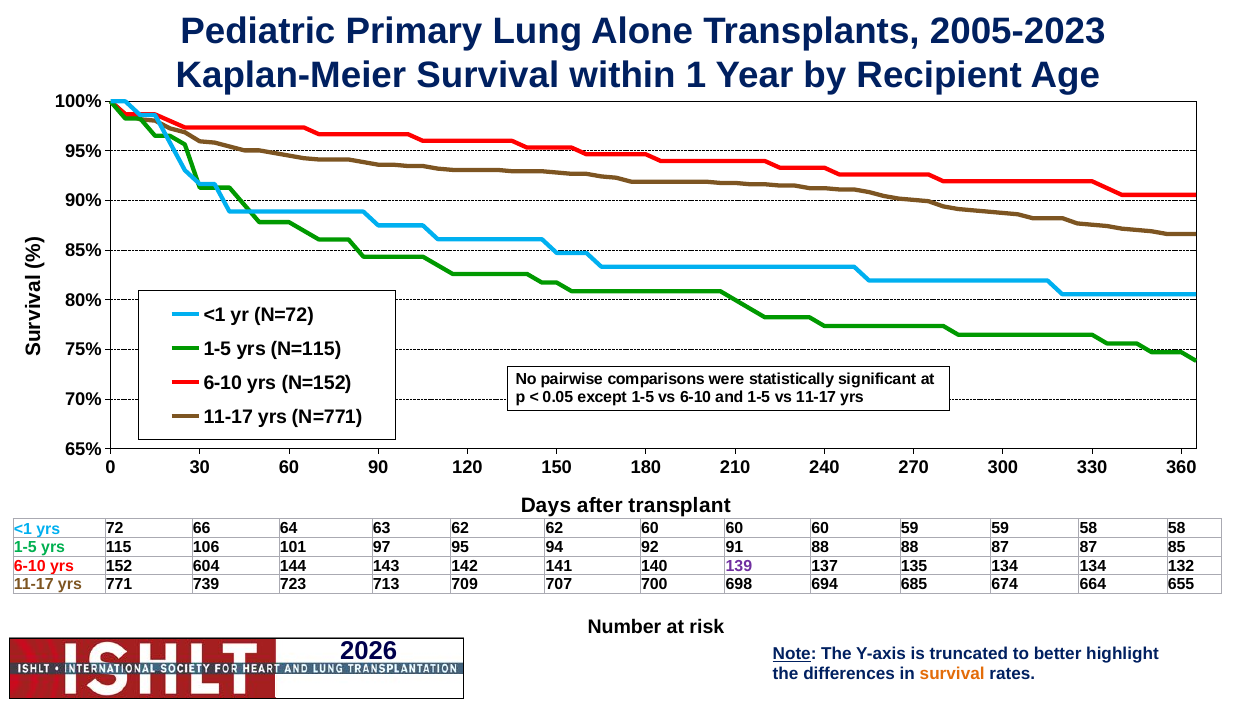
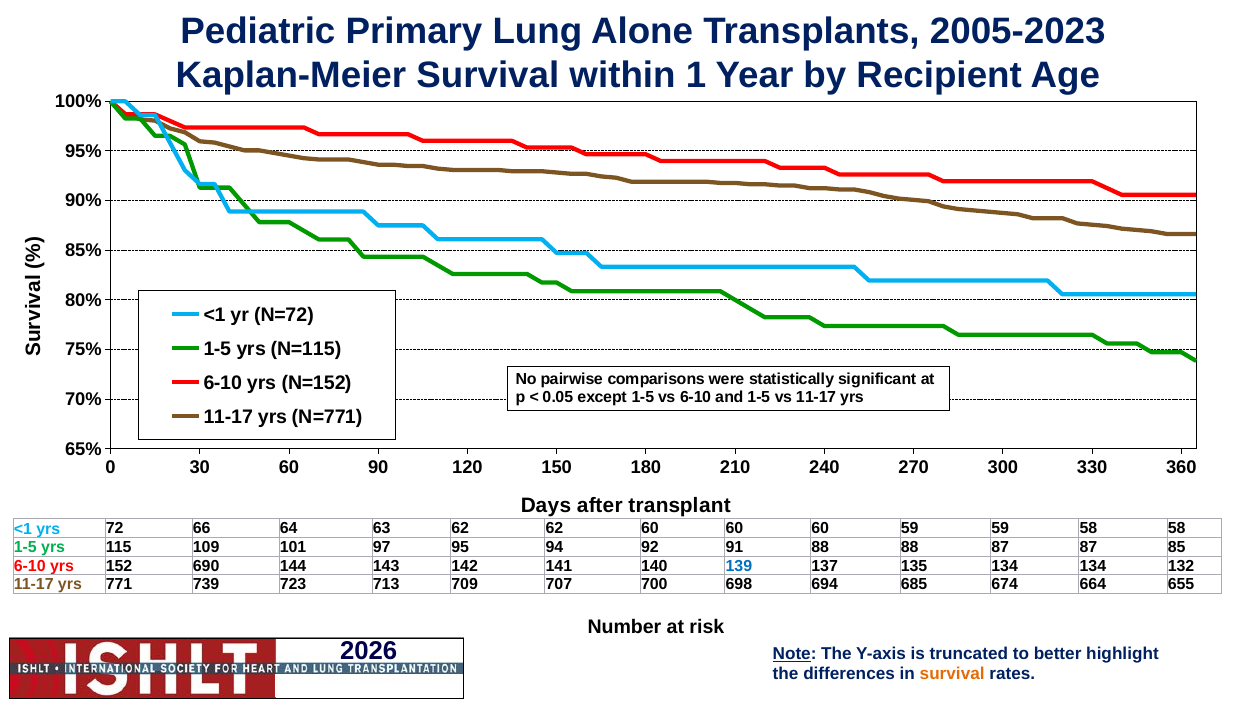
106: 106 -> 109
604: 604 -> 690
139 colour: purple -> blue
